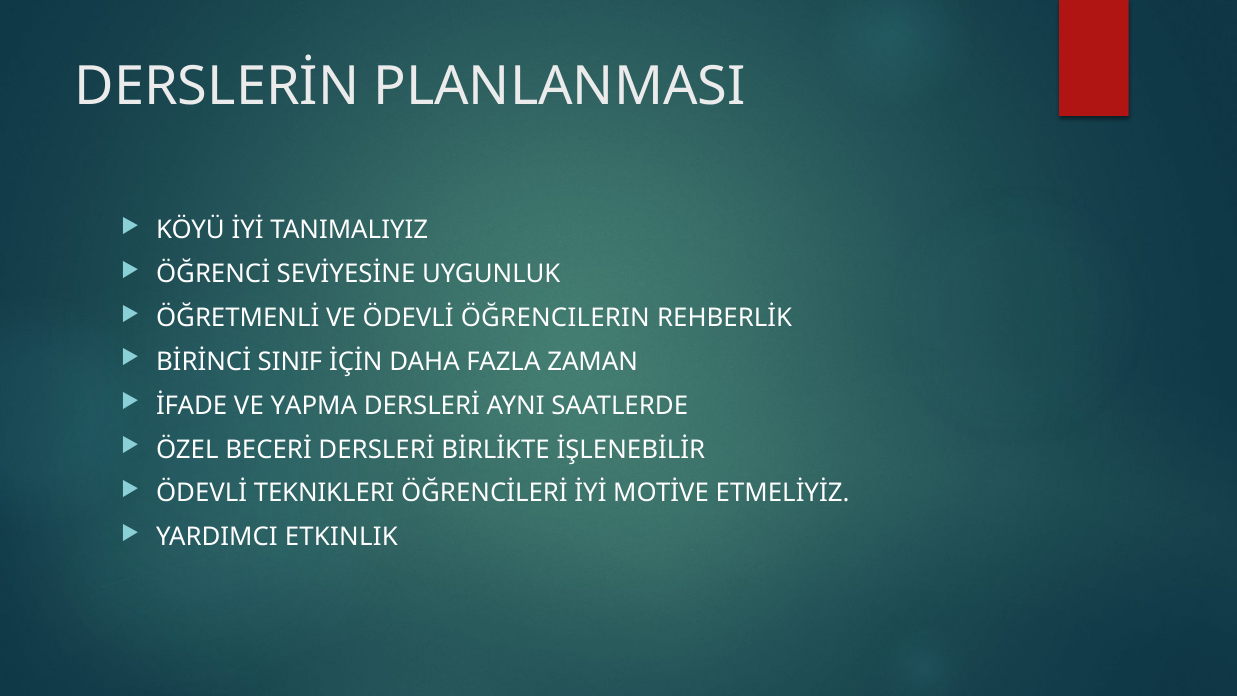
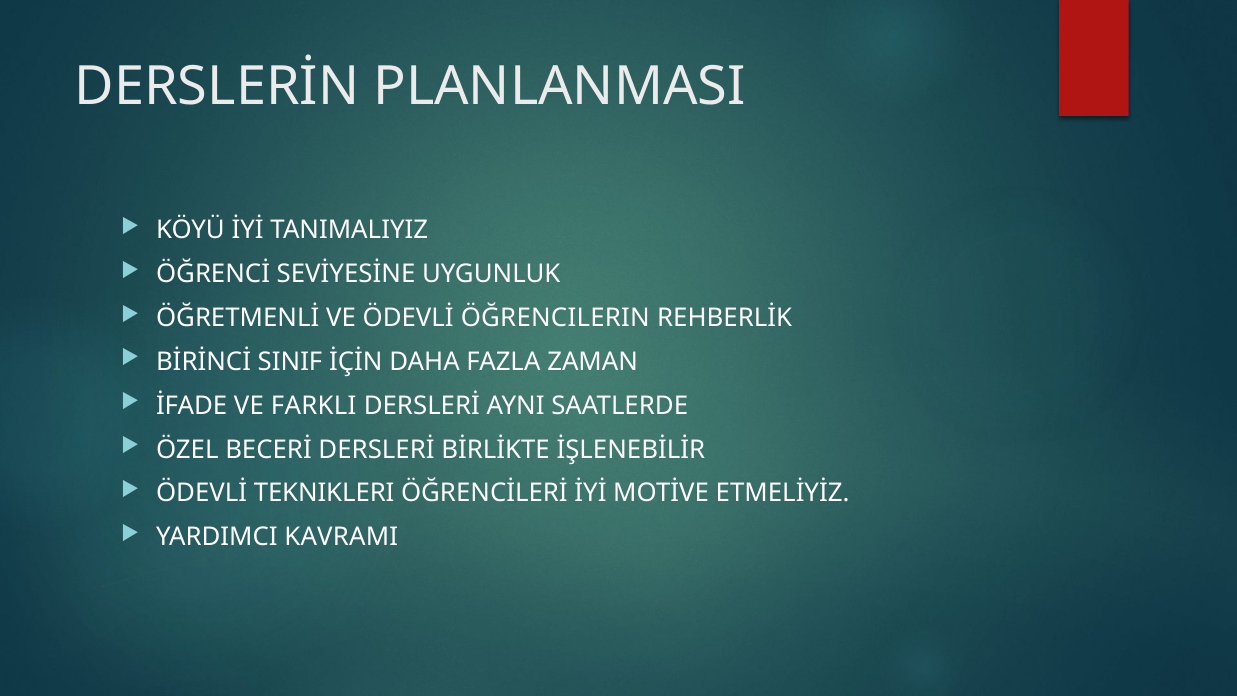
YAPMA: YAPMA -> FARKLI
ETKINLIK: ETKINLIK -> KAVRAMI
